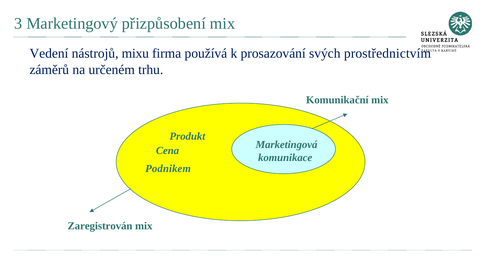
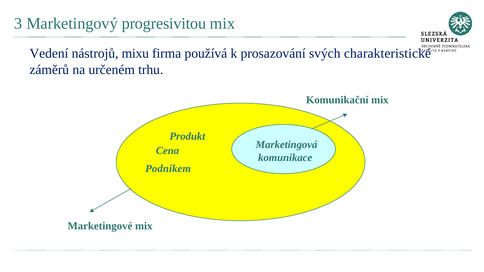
přizpůsobení: přizpůsobení -> progresivitou
prostřednictvím: prostřednictvím -> charakteristické
Zaregistrován: Zaregistrován -> Marketingové
